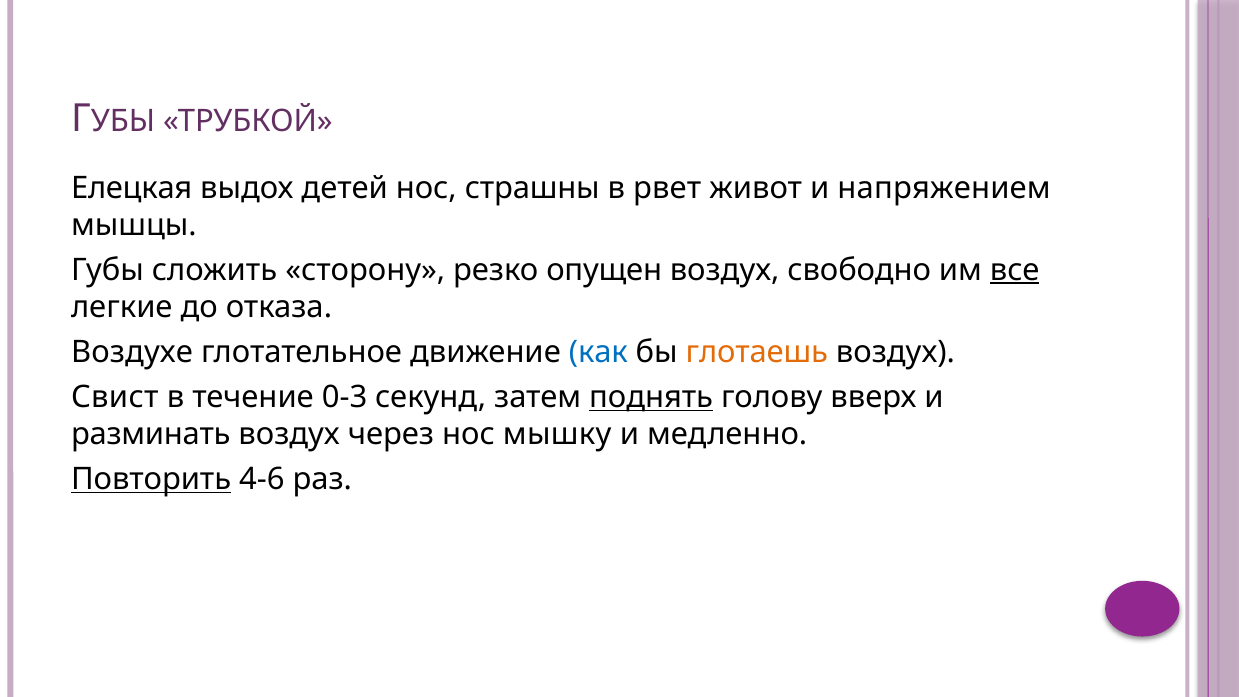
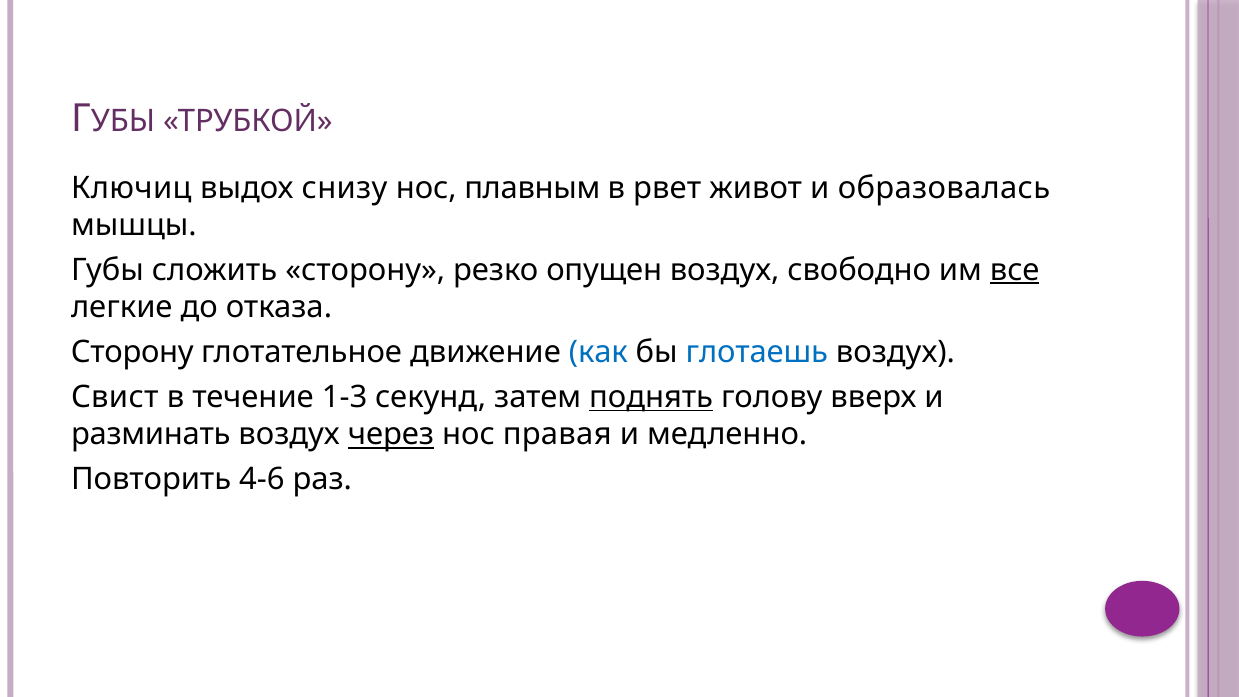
Елецкая: Елецкая -> Ключиц
детей: детей -> снизу
страшны: страшны -> плавным
напряжением: напряжением -> образовалась
Воздухе at (132, 352): Воздухе -> Сторону
глотаешь colour: orange -> blue
0-3: 0-3 -> 1-3
через underline: none -> present
мышку: мышку -> правая
Повторить underline: present -> none
